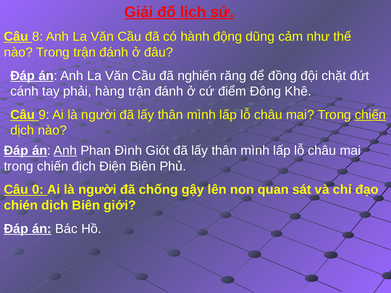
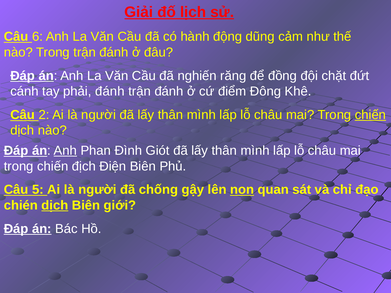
8: 8 -> 6
phải hàng: hàng -> đánh
9: 9 -> 2
0: 0 -> 5
non underline: none -> present
dịch at (55, 205) underline: none -> present
